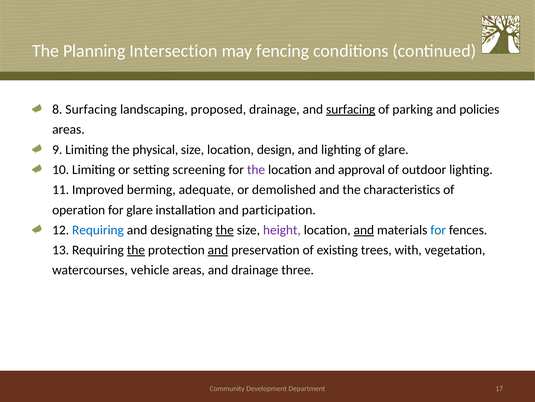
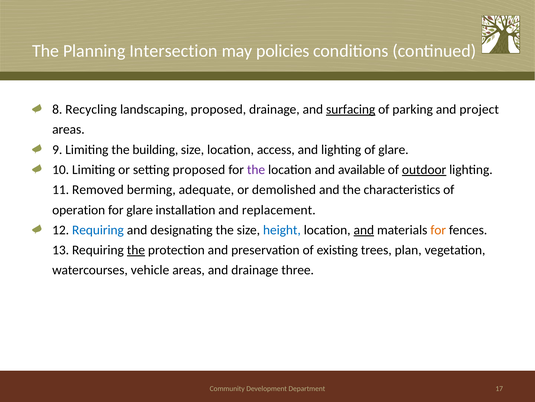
fencing: fencing -> policies
8 Surfacing: Surfacing -> Recycling
policies: policies -> project
physical: physical -> building
design: design -> access
setting screening: screening -> proposed
approval: approval -> available
outdoor underline: none -> present
Improved: Improved -> Removed
participation: participation -> replacement
the at (225, 230) underline: present -> none
height colour: purple -> blue
for at (438, 230) colour: blue -> orange
and at (218, 250) underline: present -> none
with: with -> plan
